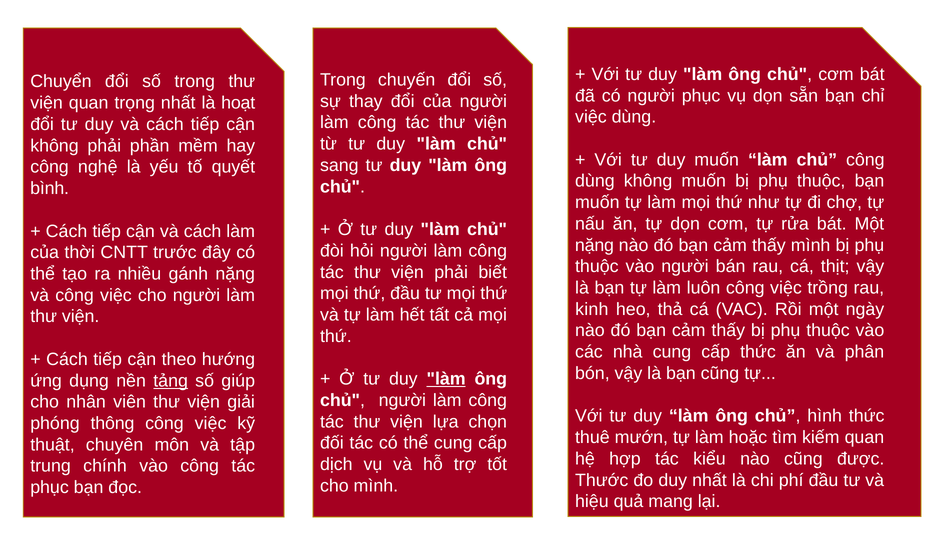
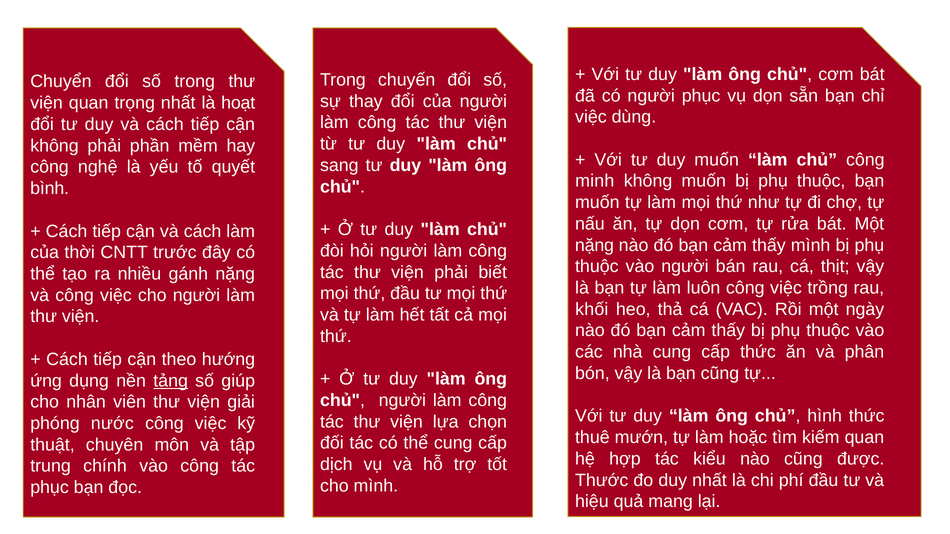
dùng at (595, 181): dùng -> minh
kinh: kinh -> khối
làm at (446, 379) underline: present -> none
thông: thông -> nước
